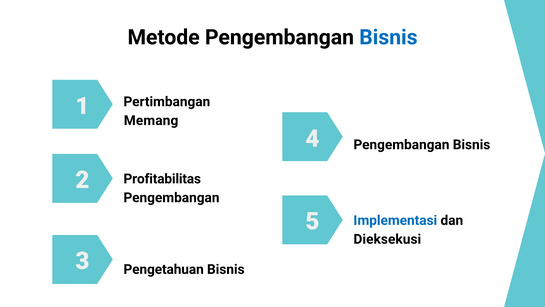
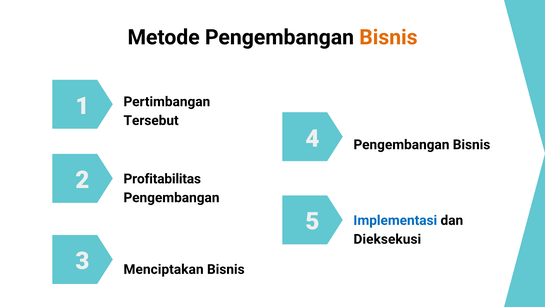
Bisnis at (388, 37) colour: blue -> orange
Memang: Memang -> Tersebut
Pengetahuan: Pengetahuan -> Menciptakan
